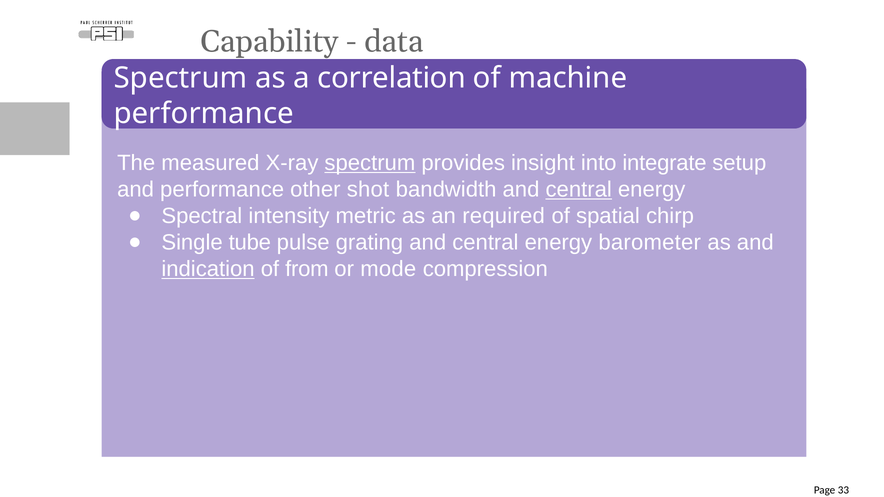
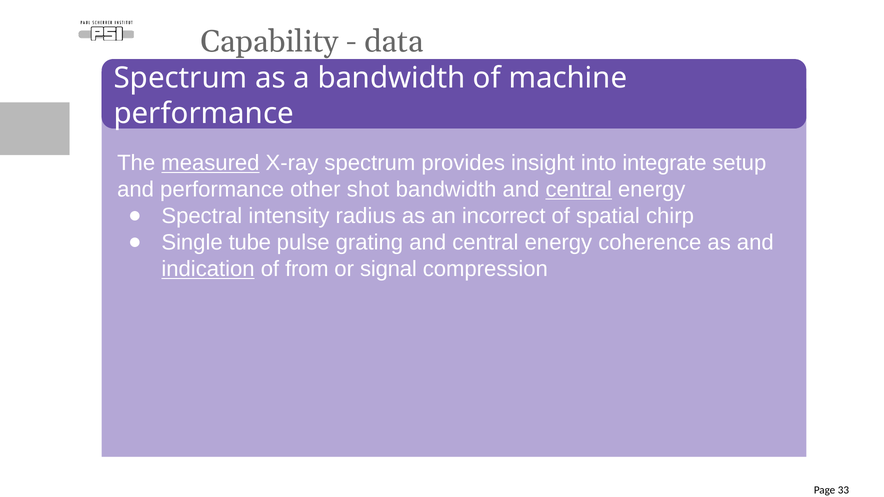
a correlation: correlation -> bandwidth
measured underline: none -> present
spectrum at (370, 163) underline: present -> none
metric: metric -> radius
required: required -> incorrect
barometer: barometer -> coherence
mode: mode -> signal
